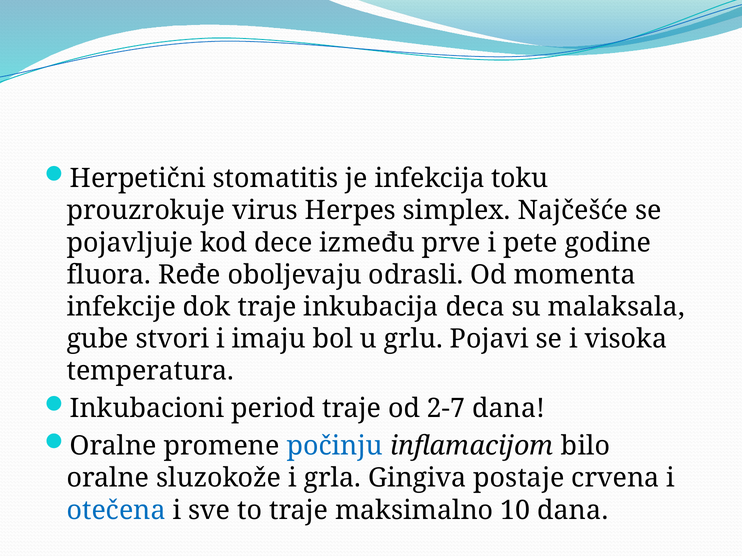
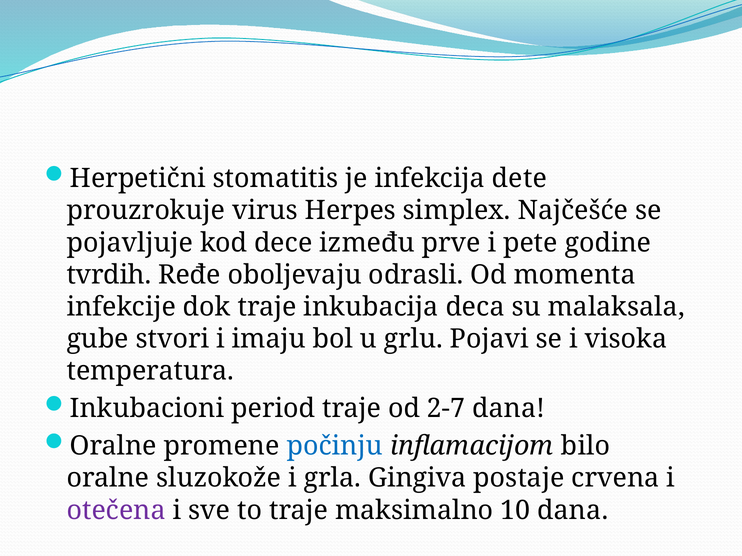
toku: toku -> dete
fluora: fluora -> tvrdih
otečena colour: blue -> purple
